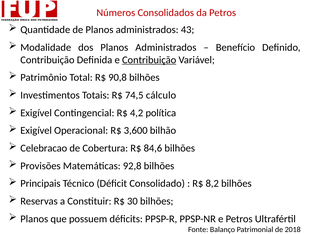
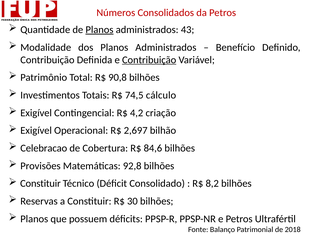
Planos at (99, 30) underline: none -> present
política: política -> criação
3,600: 3,600 -> 2,697
Principais at (40, 184): Principais -> Constituir
